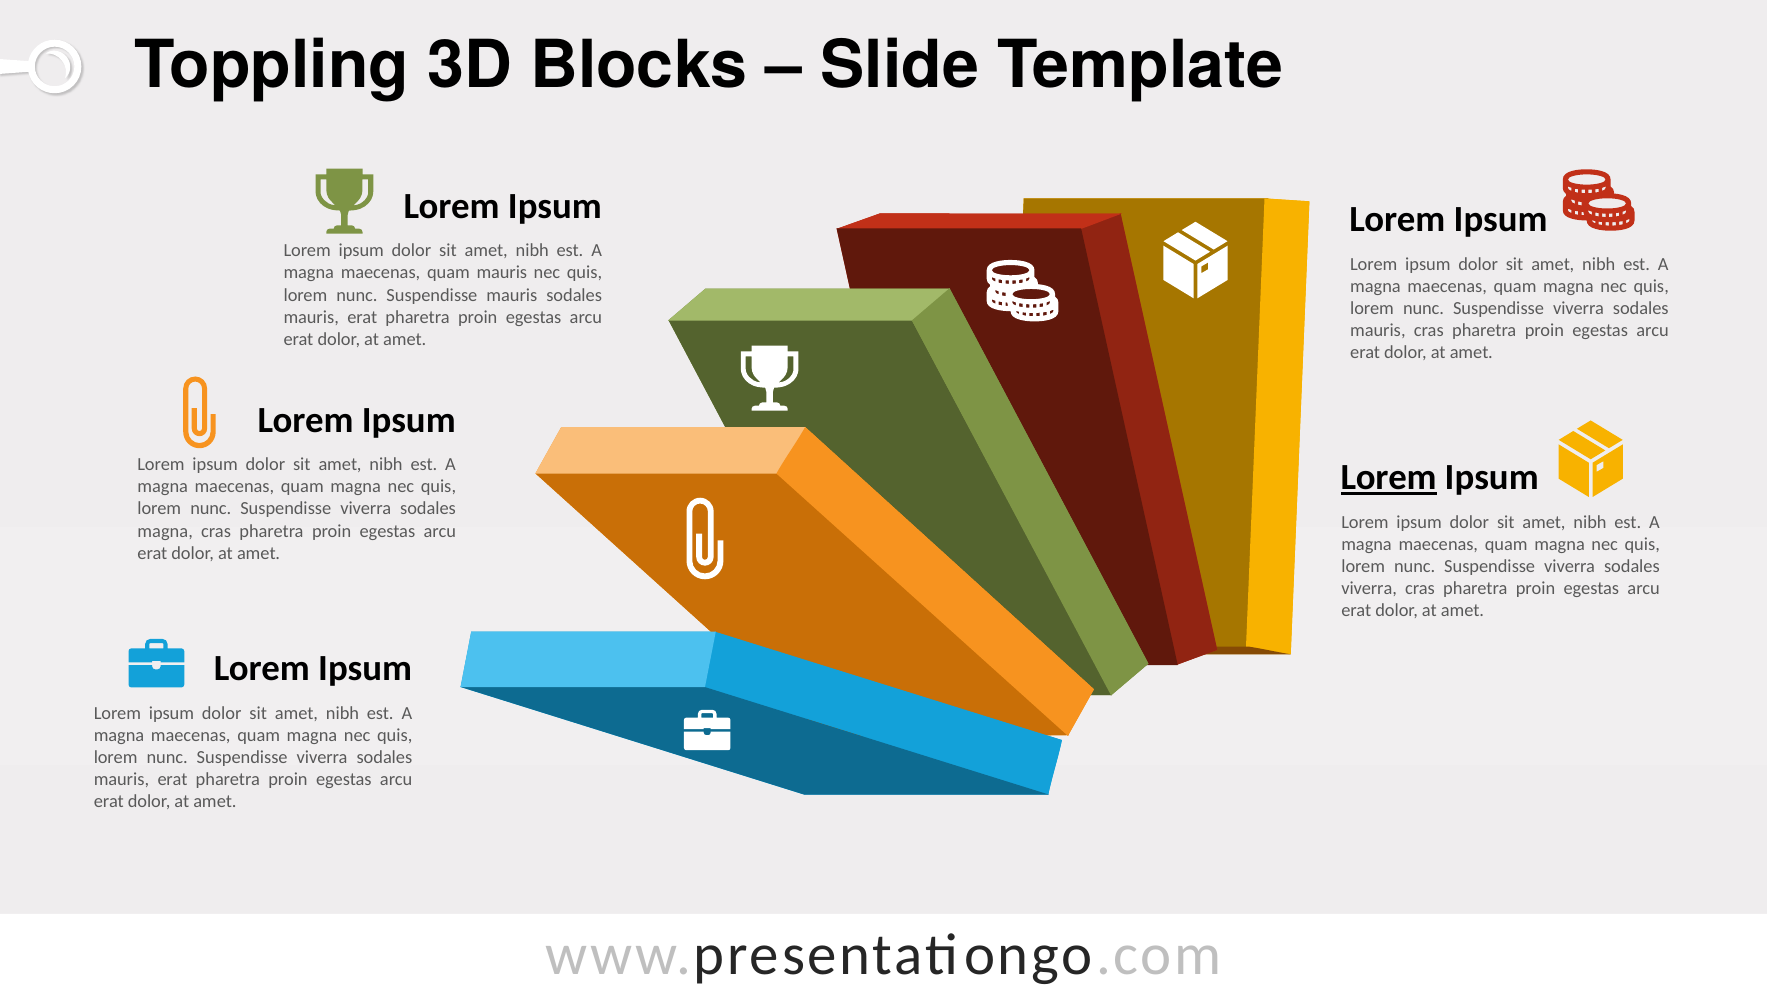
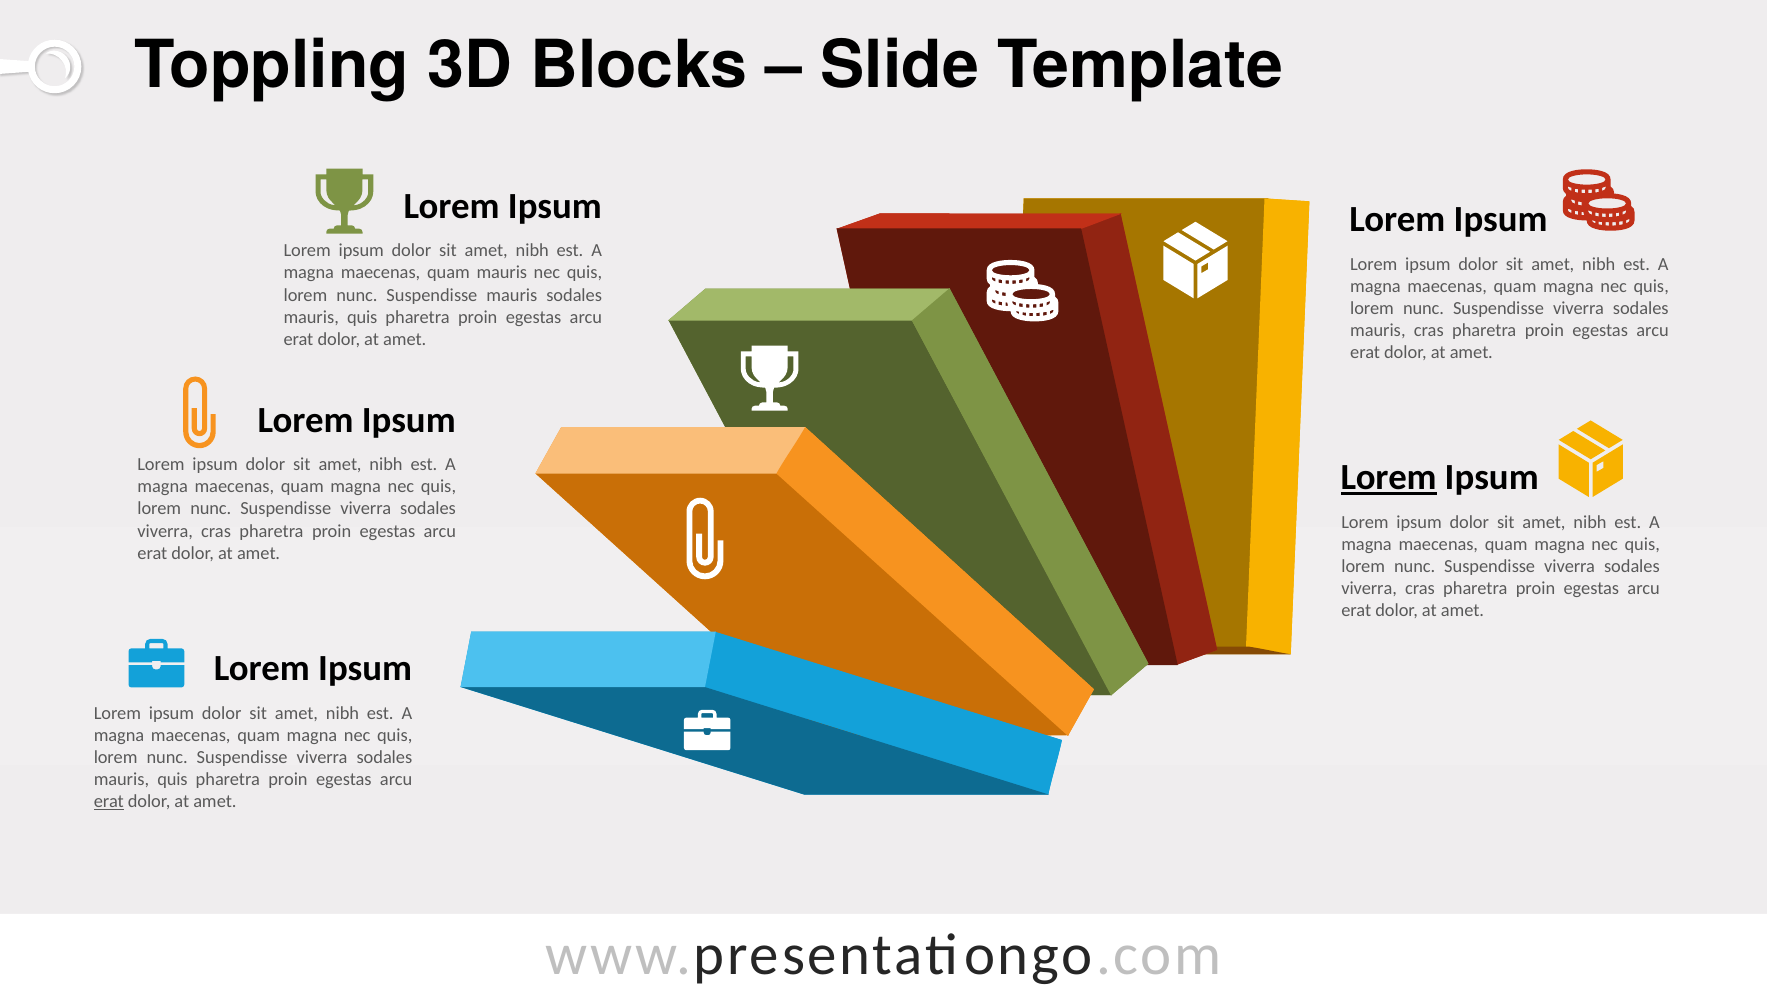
erat at (362, 317): erat -> quis
magna at (165, 531): magna -> viverra
erat at (173, 779): erat -> quis
erat at (109, 802) underline: none -> present
